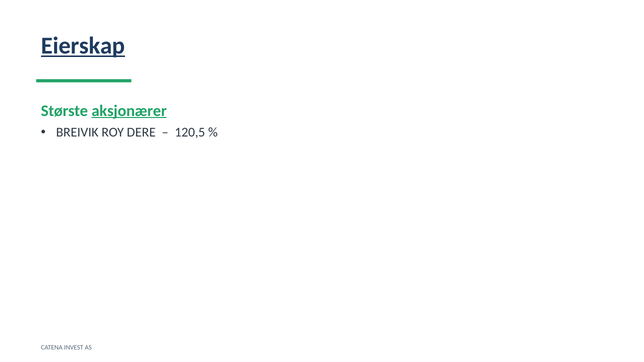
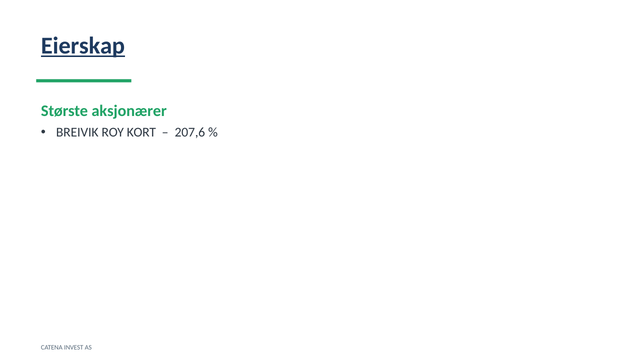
aksjonærer underline: present -> none
DERE: DERE -> KORT
120,5: 120,5 -> 207,6
